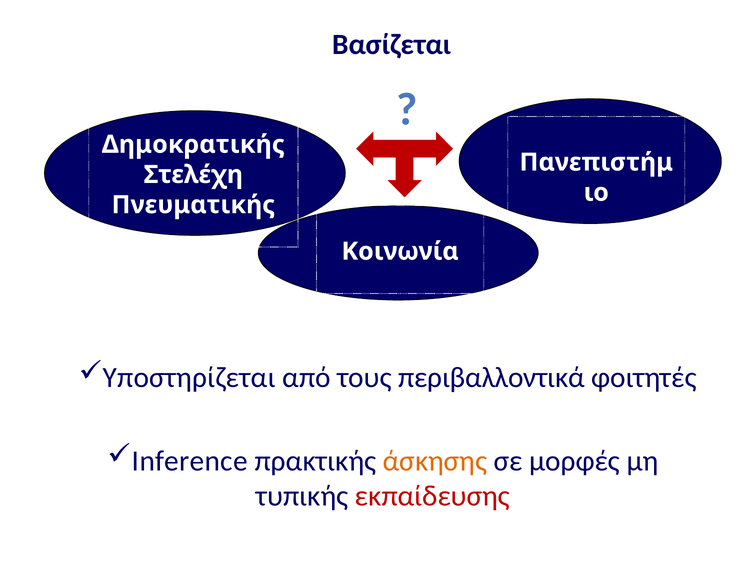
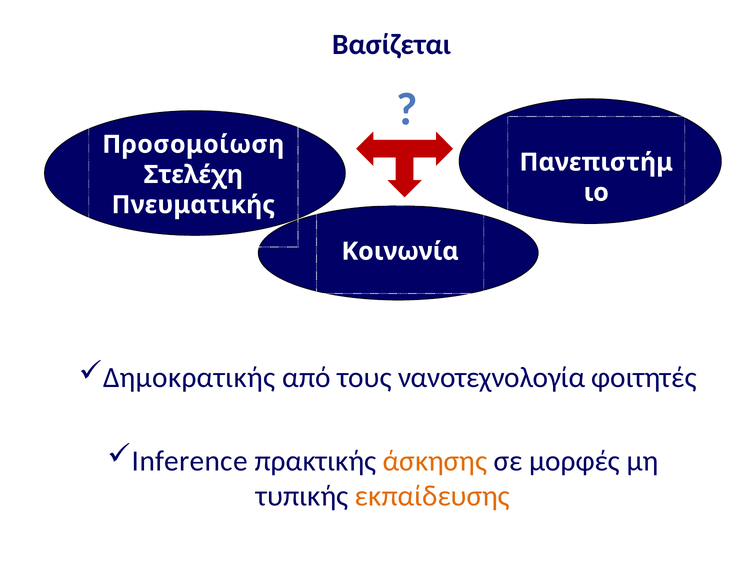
Δημοκρατικής: Δημοκρατικής -> Προσομοίωση
Υποστηρίζεται: Υποστηρίζεται -> Δημοκρατικής
περιβαλλοντικά: περιβαλλοντικά -> νανοτεχνολογία
εκπαίδευσης colour: red -> orange
